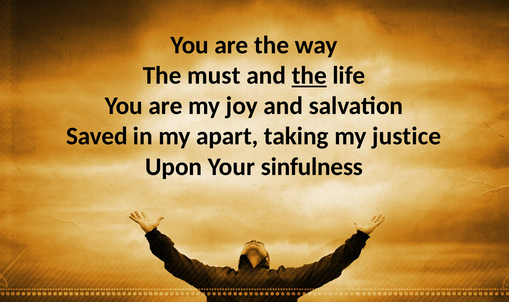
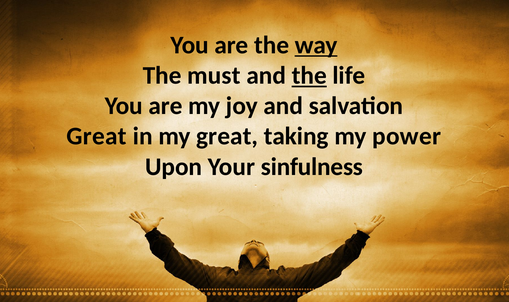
way underline: none -> present
Saved at (97, 136): Saved -> Great
my apart: apart -> great
justice: justice -> power
